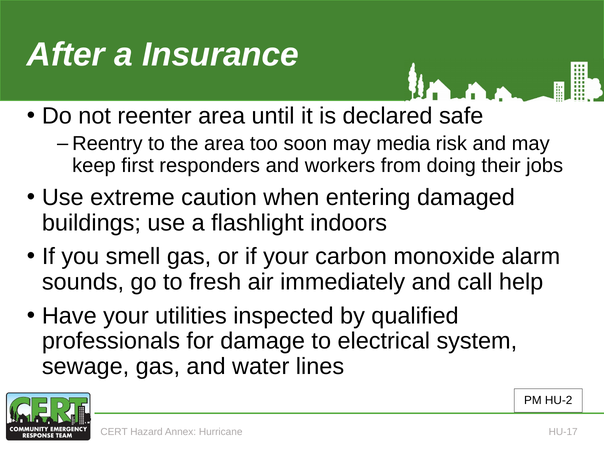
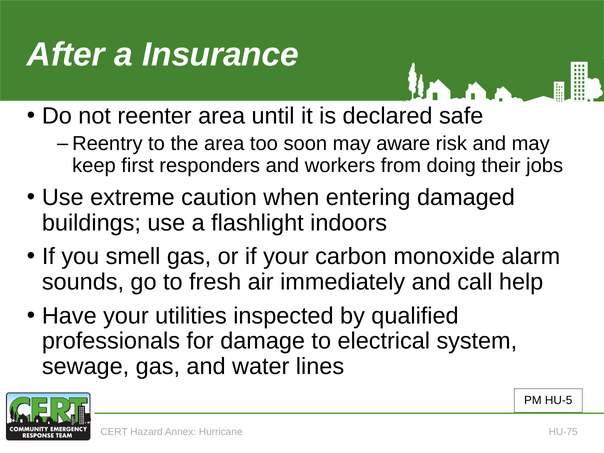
media: media -> aware
HU-2: HU-2 -> HU-5
HU-17: HU-17 -> HU-75
